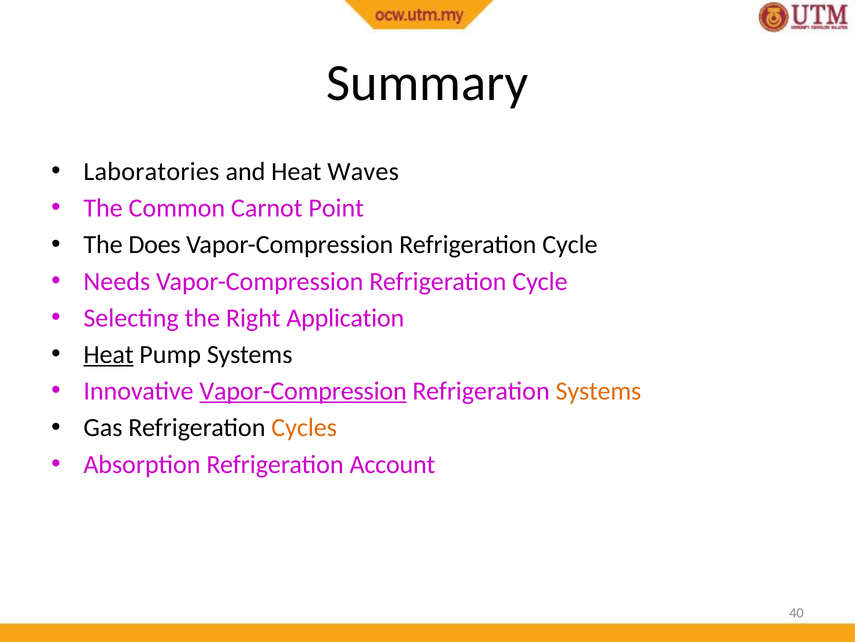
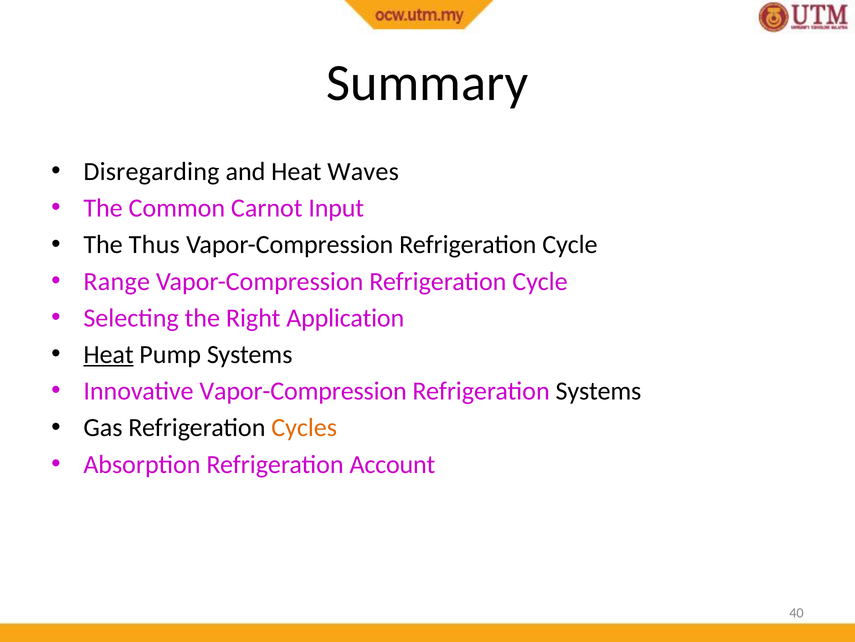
Laboratories: Laboratories -> Disregarding
Point: Point -> Input
Does: Does -> Thus
Needs: Needs -> Range
Vapor-Compression at (303, 391) underline: present -> none
Systems at (598, 391) colour: orange -> black
